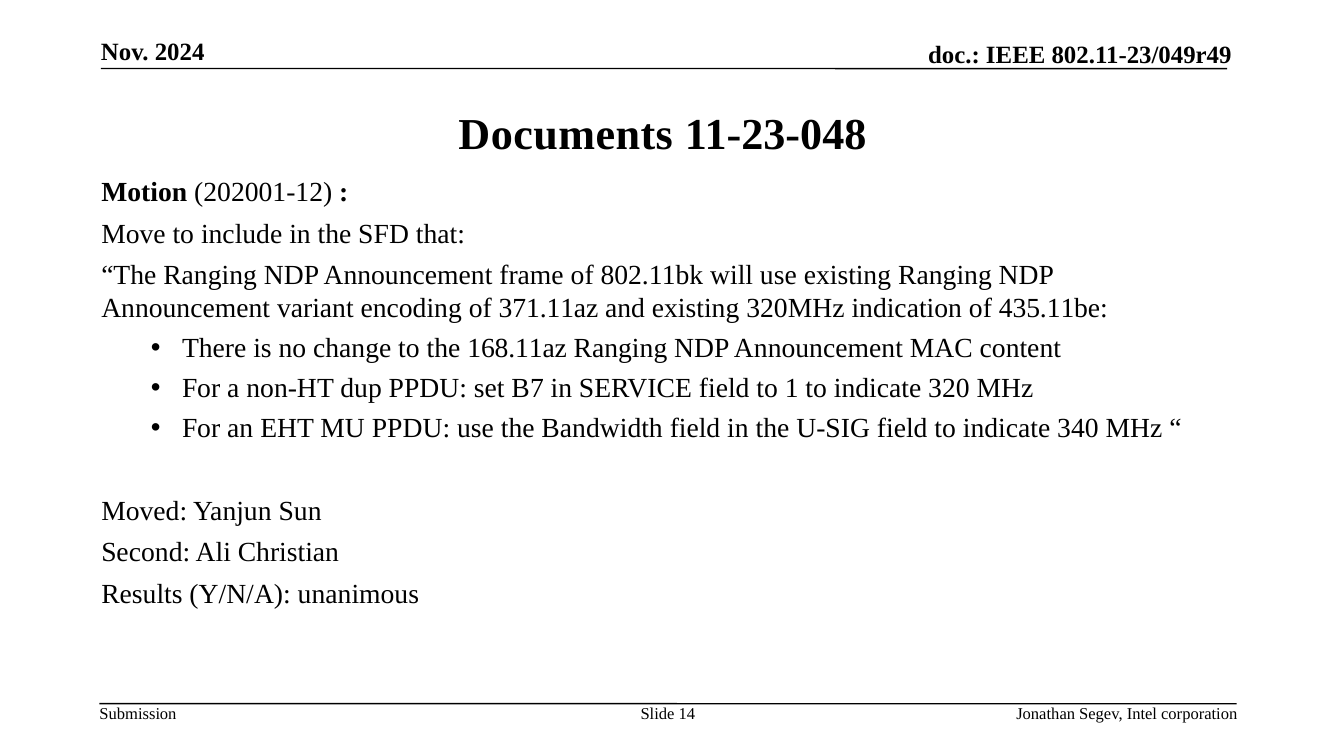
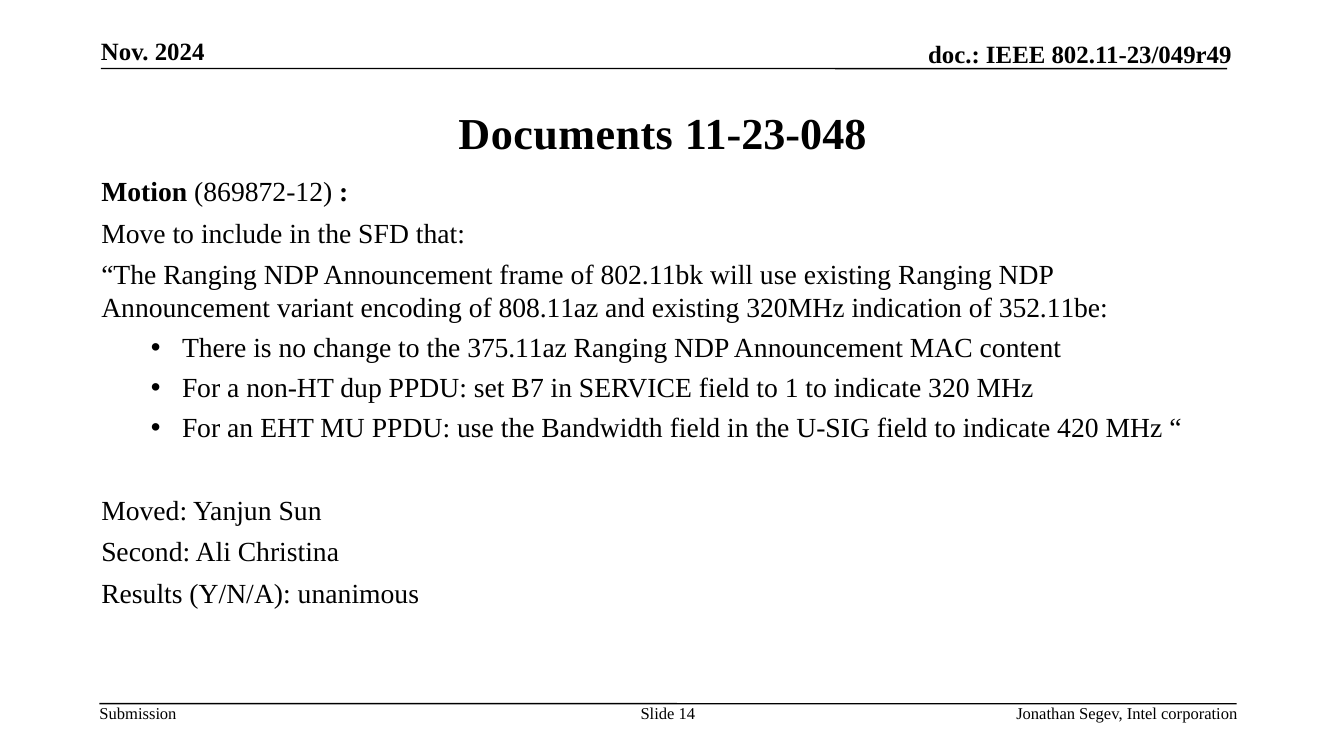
202001-12: 202001-12 -> 869872-12
371.11az: 371.11az -> 808.11az
435.11be: 435.11be -> 352.11be
168.11az: 168.11az -> 375.11az
340: 340 -> 420
Christian: Christian -> Christina
